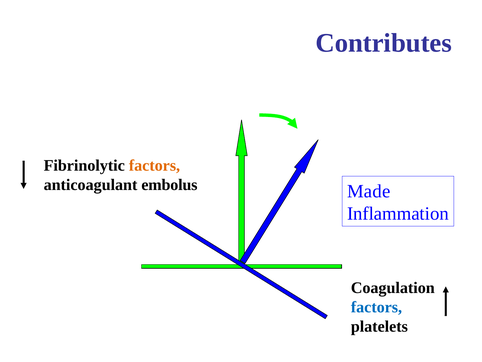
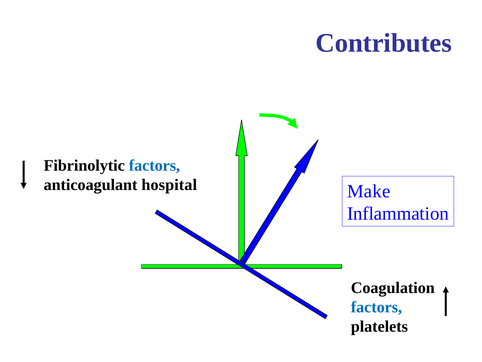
factors at (154, 165) colour: orange -> blue
embolus: embolus -> hospital
Made: Made -> Make
